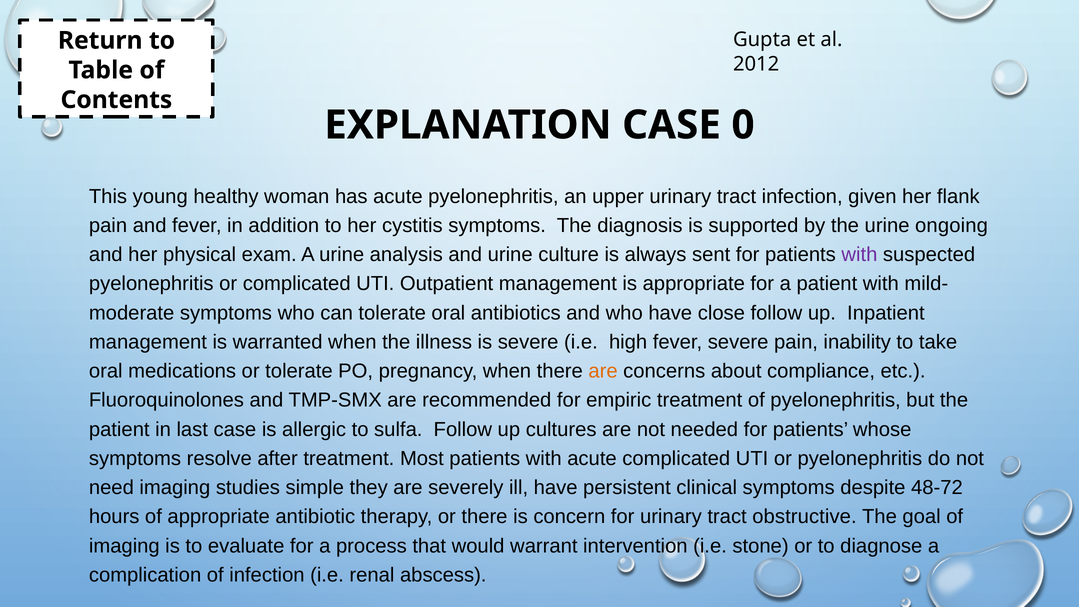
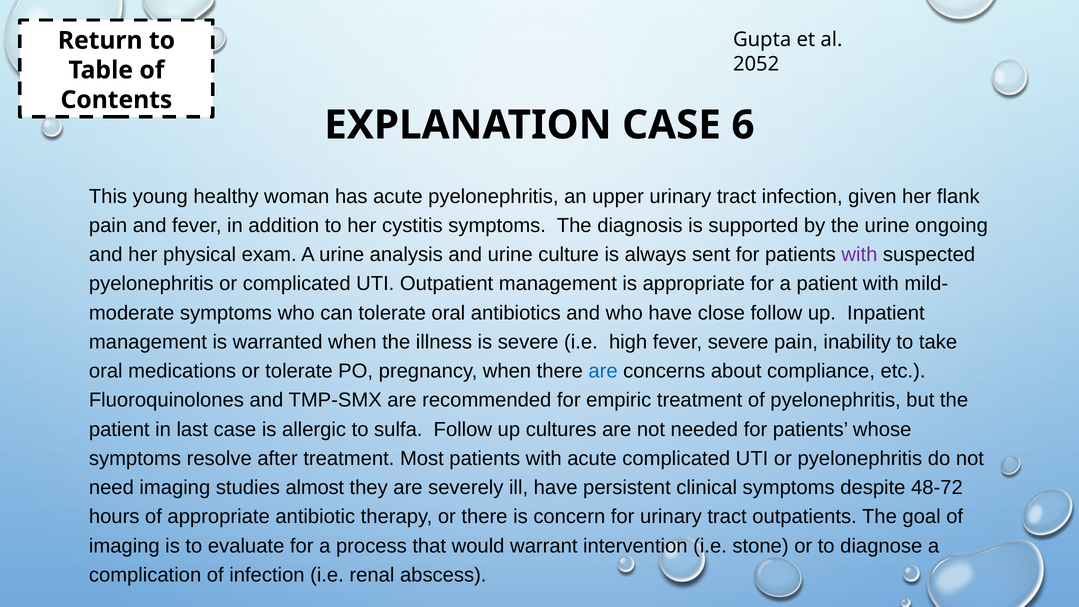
2012: 2012 -> 2052
0: 0 -> 6
are at (603, 371) colour: orange -> blue
simple: simple -> almost
obstructive: obstructive -> outpatients
